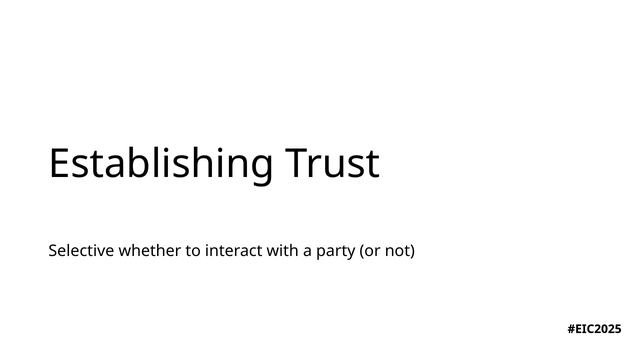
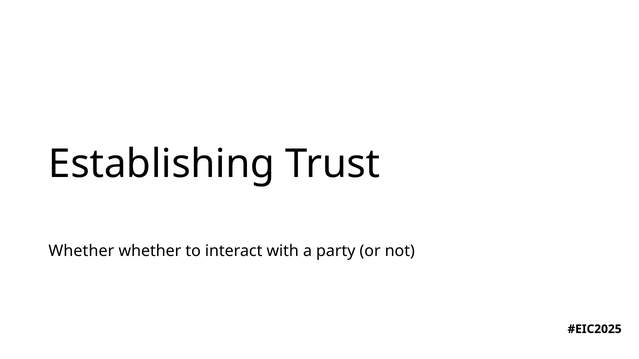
Selective at (81, 251): Selective -> Whether
